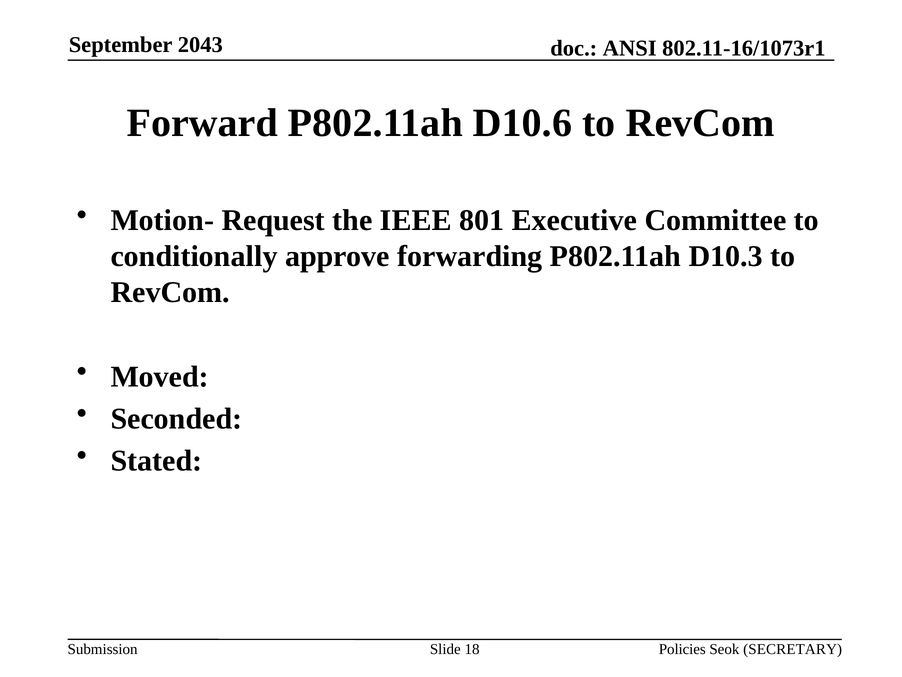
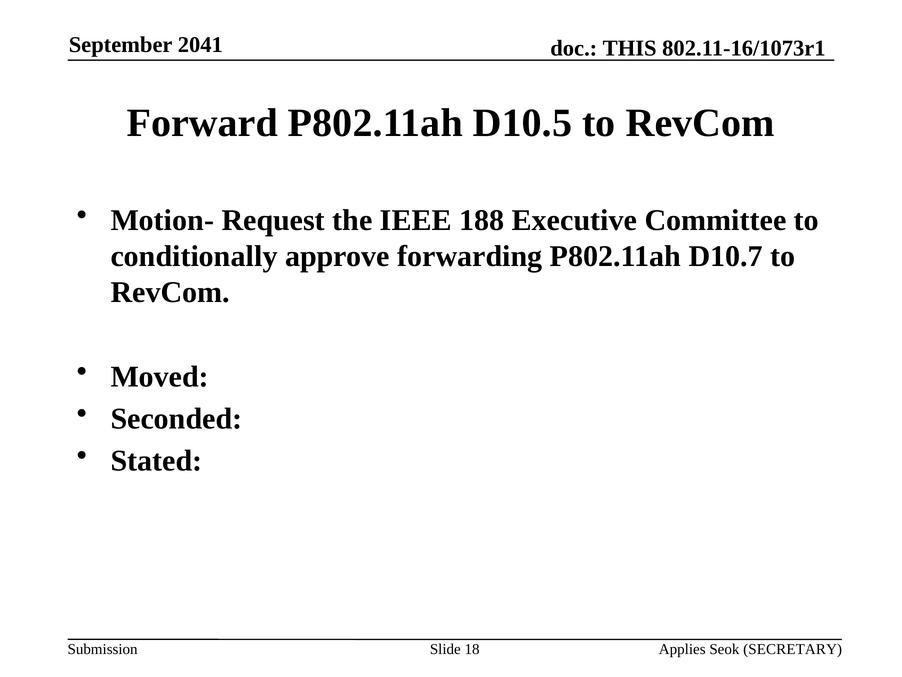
2043: 2043 -> 2041
ANSI: ANSI -> THIS
D10.6: D10.6 -> D10.5
801: 801 -> 188
D10.3: D10.3 -> D10.7
Policies: Policies -> Applies
